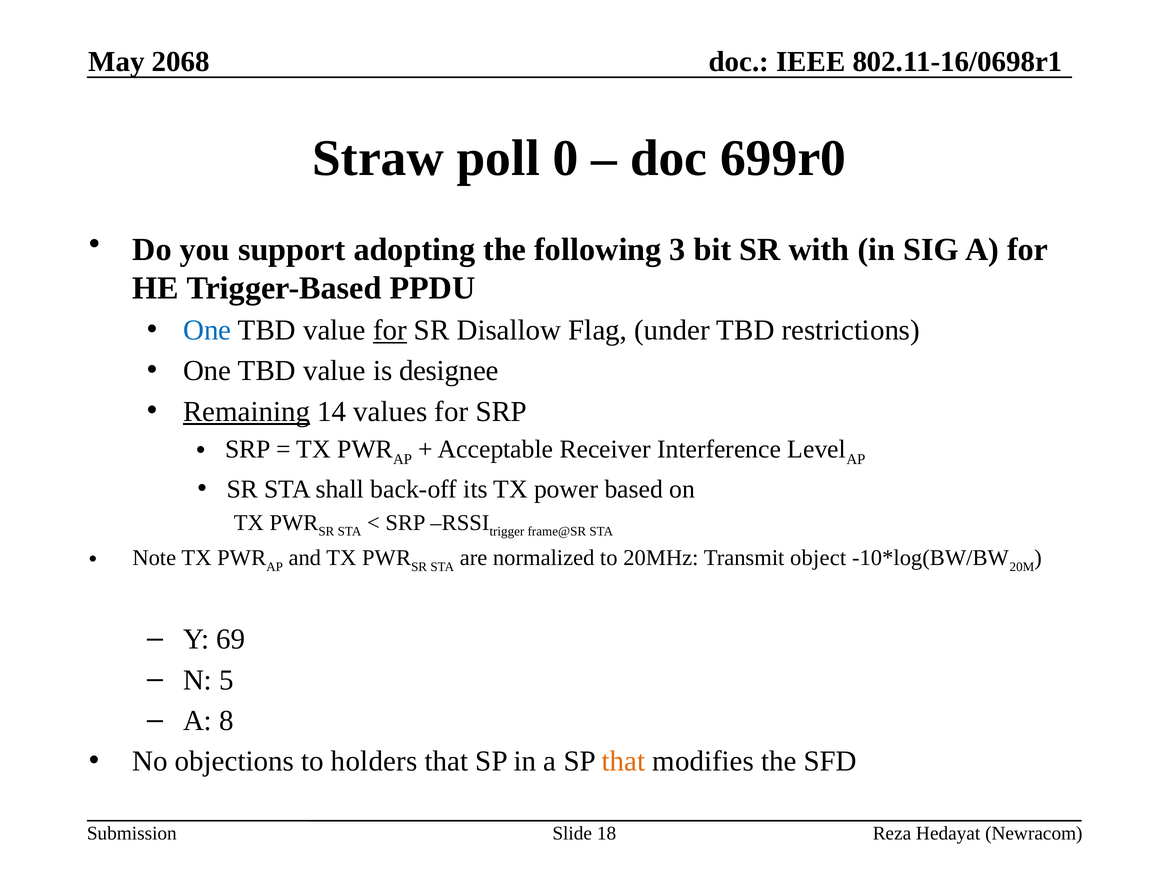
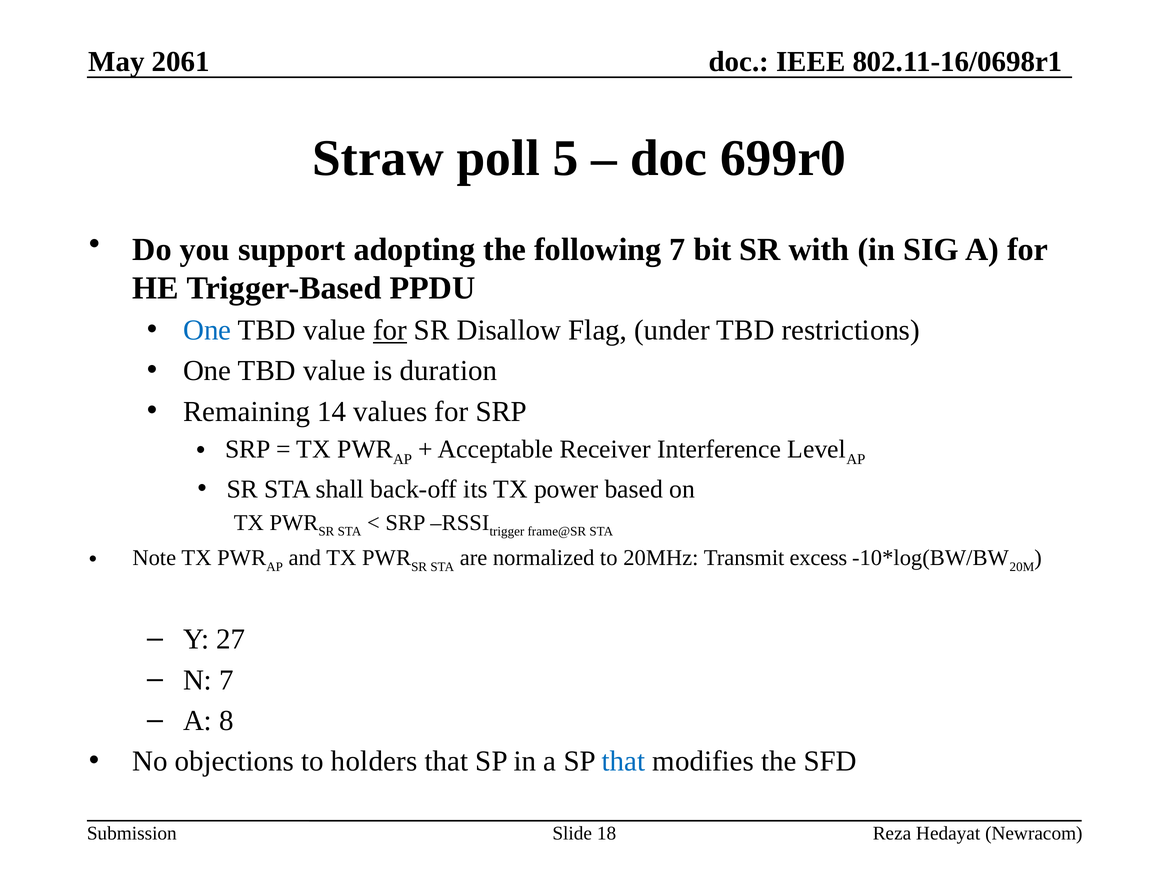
2068: 2068 -> 2061
0: 0 -> 5
following 3: 3 -> 7
designee: designee -> duration
Remaining underline: present -> none
object: object -> excess
69: 69 -> 27
N 5: 5 -> 7
that at (624, 761) colour: orange -> blue
